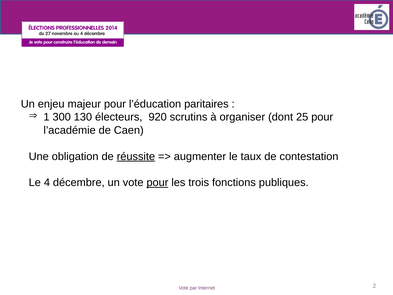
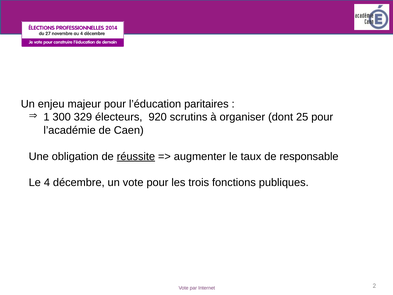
130: 130 -> 329
contestation: contestation -> responsable
pour at (157, 182) underline: present -> none
